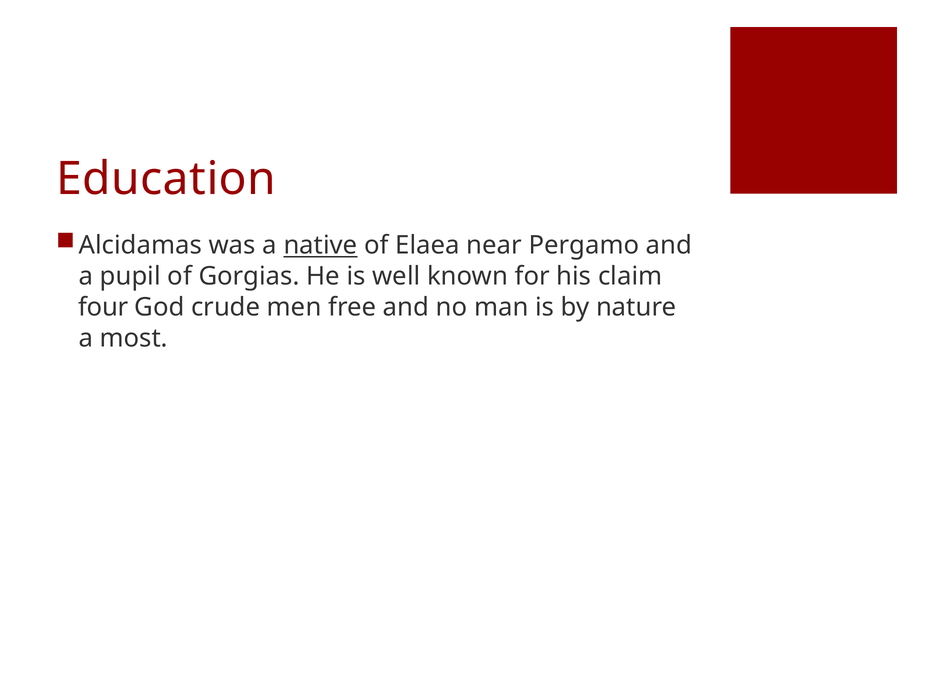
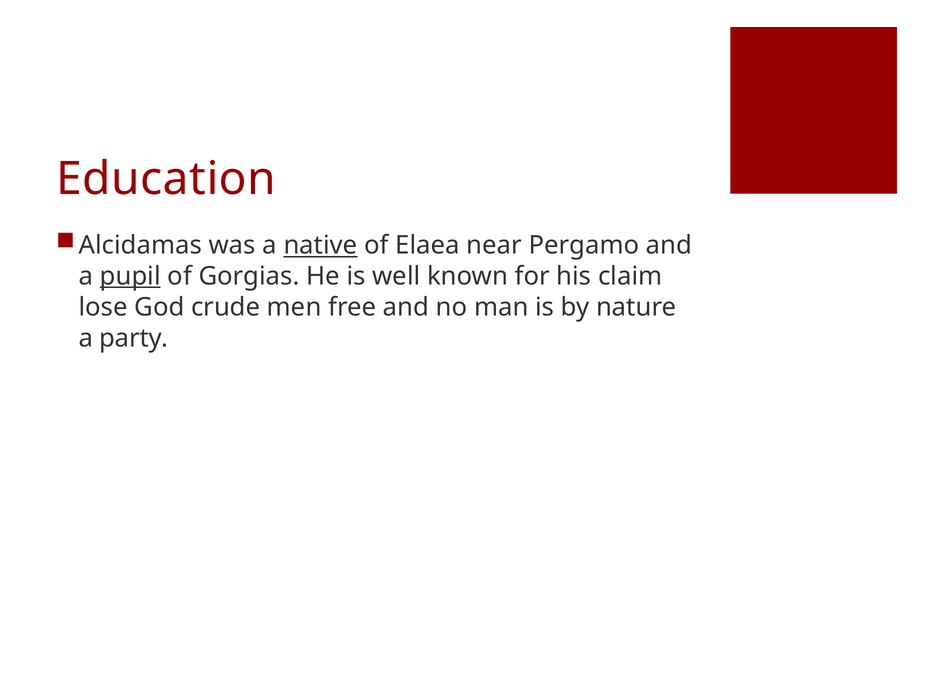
pupil underline: none -> present
four: four -> lose
most: most -> party
